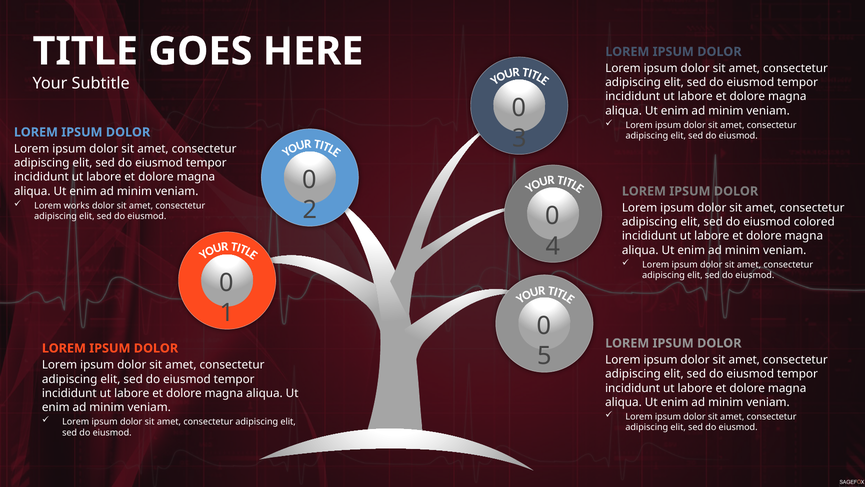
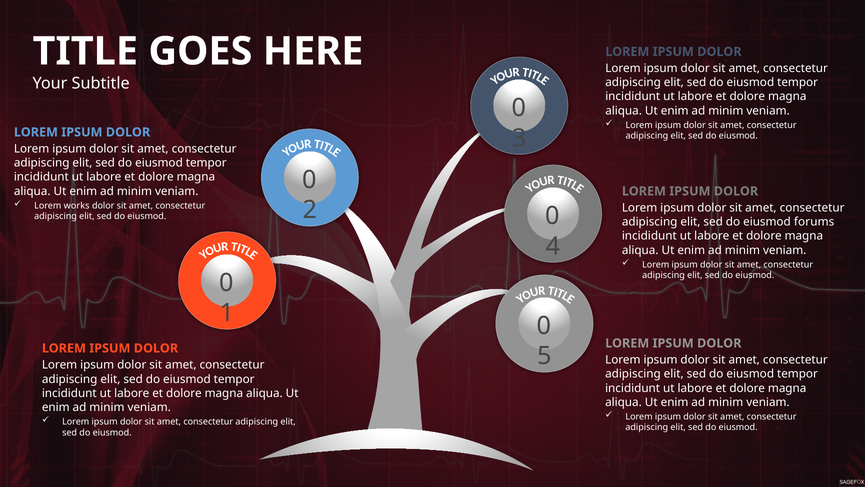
colored: colored -> forums
